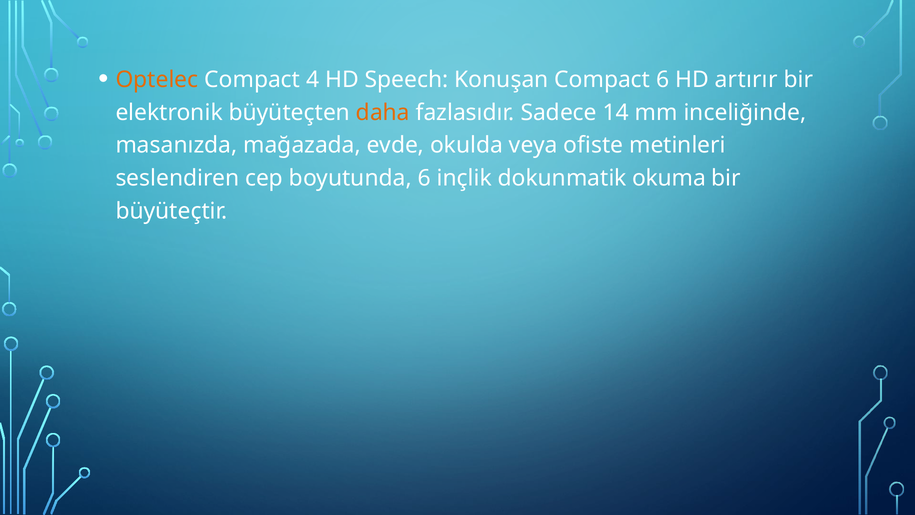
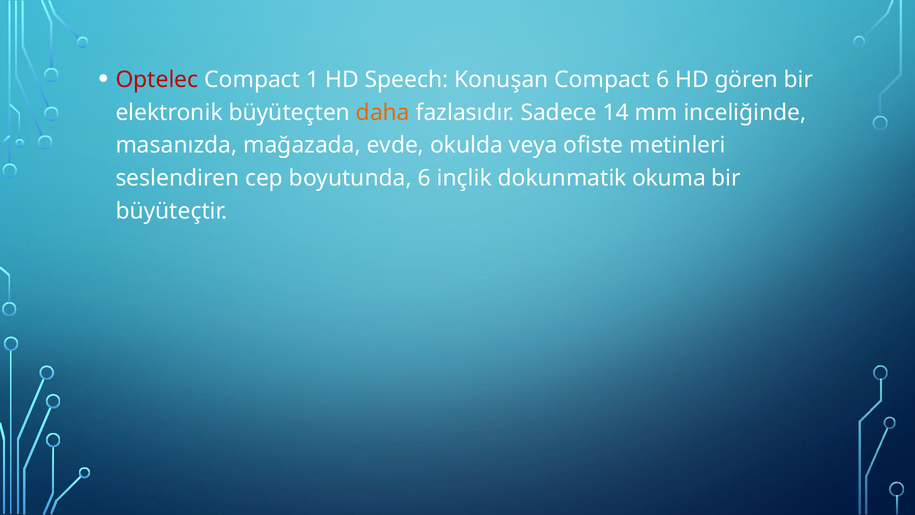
Optelec colour: orange -> red
4: 4 -> 1
artırır: artırır -> gören
